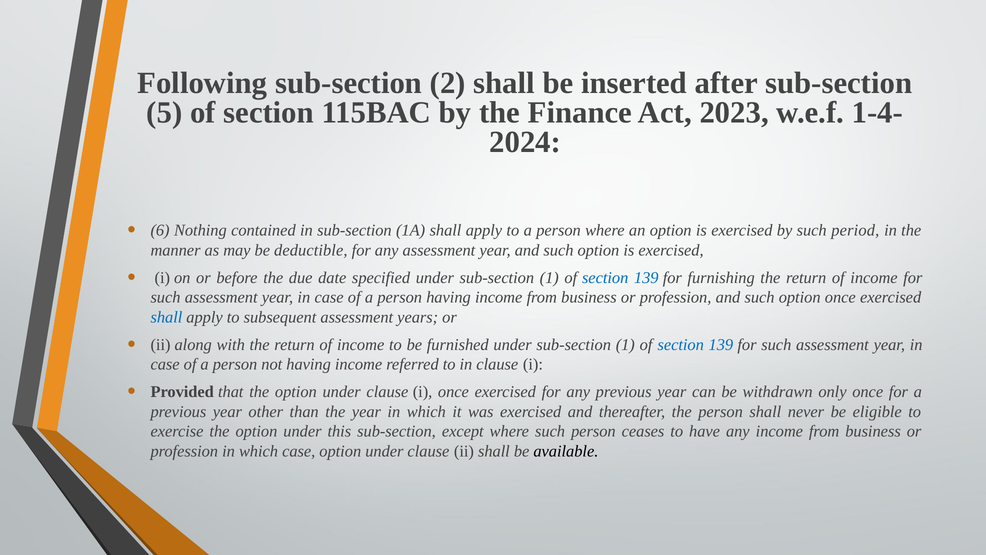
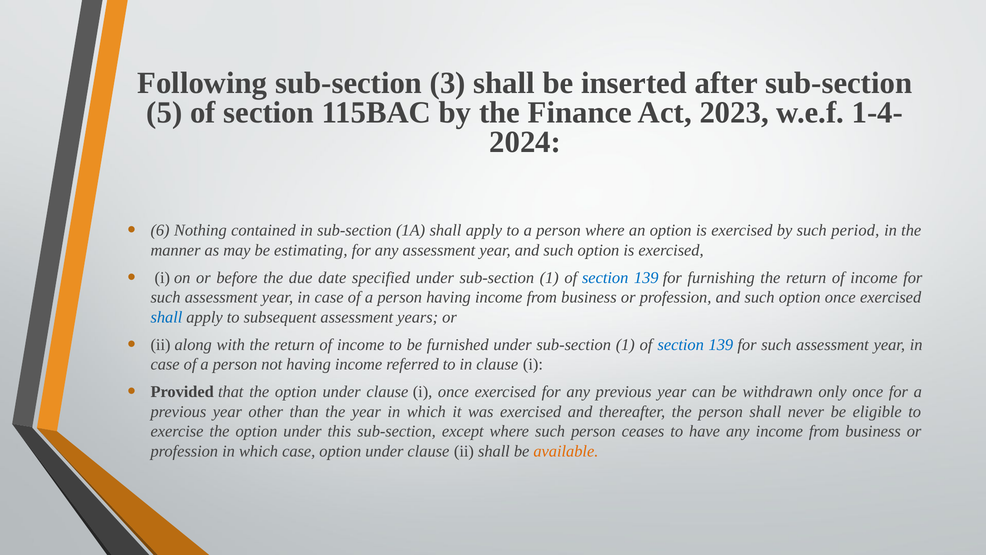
2: 2 -> 3
deductible: deductible -> estimating
available colour: black -> orange
